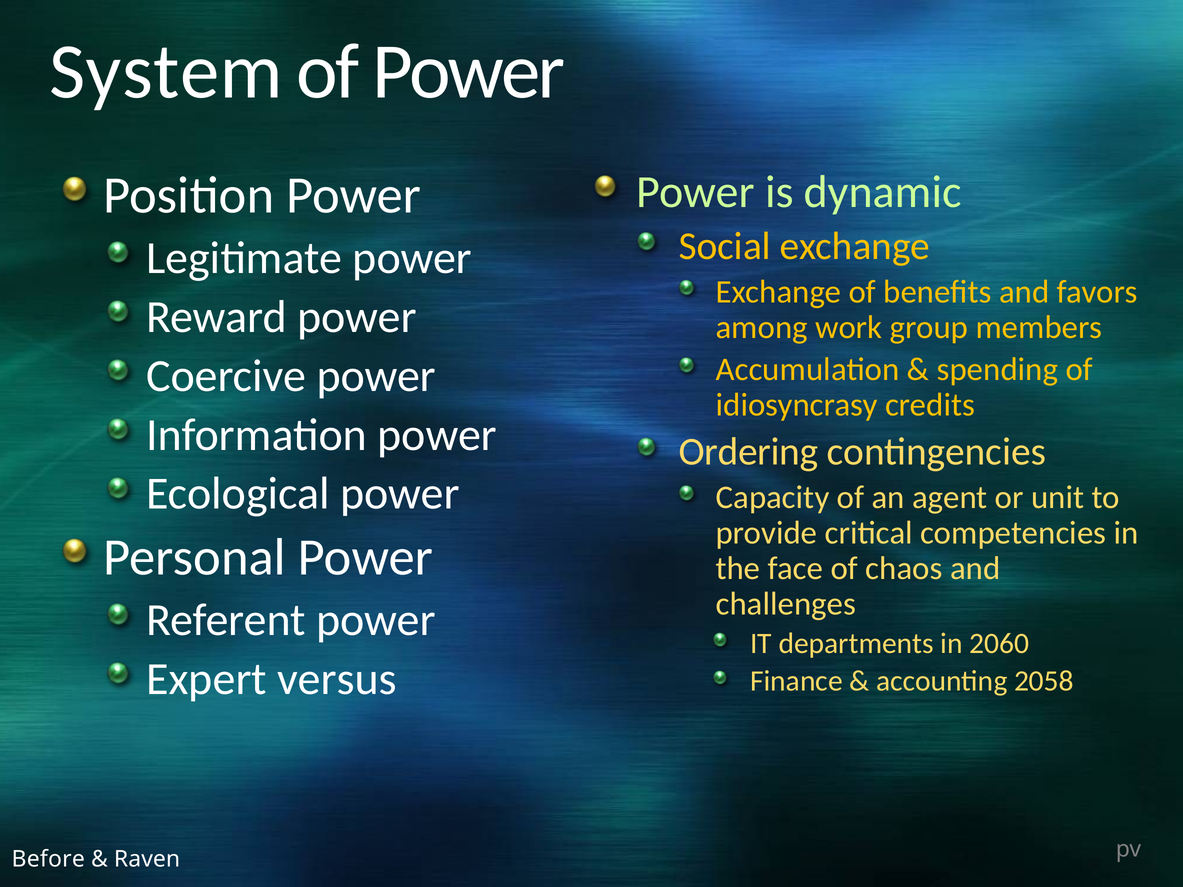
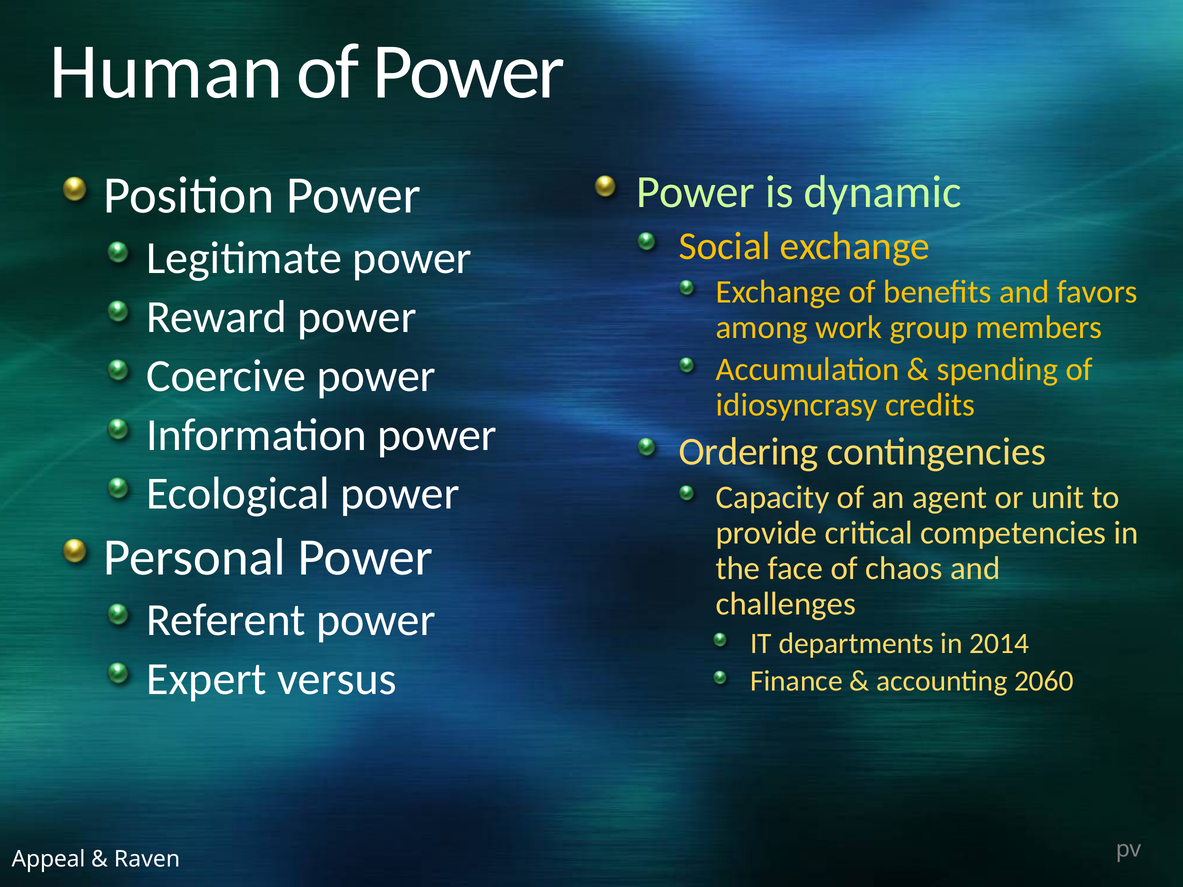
System: System -> Human
2060: 2060 -> 2014
2058: 2058 -> 2060
Before: Before -> Appeal
